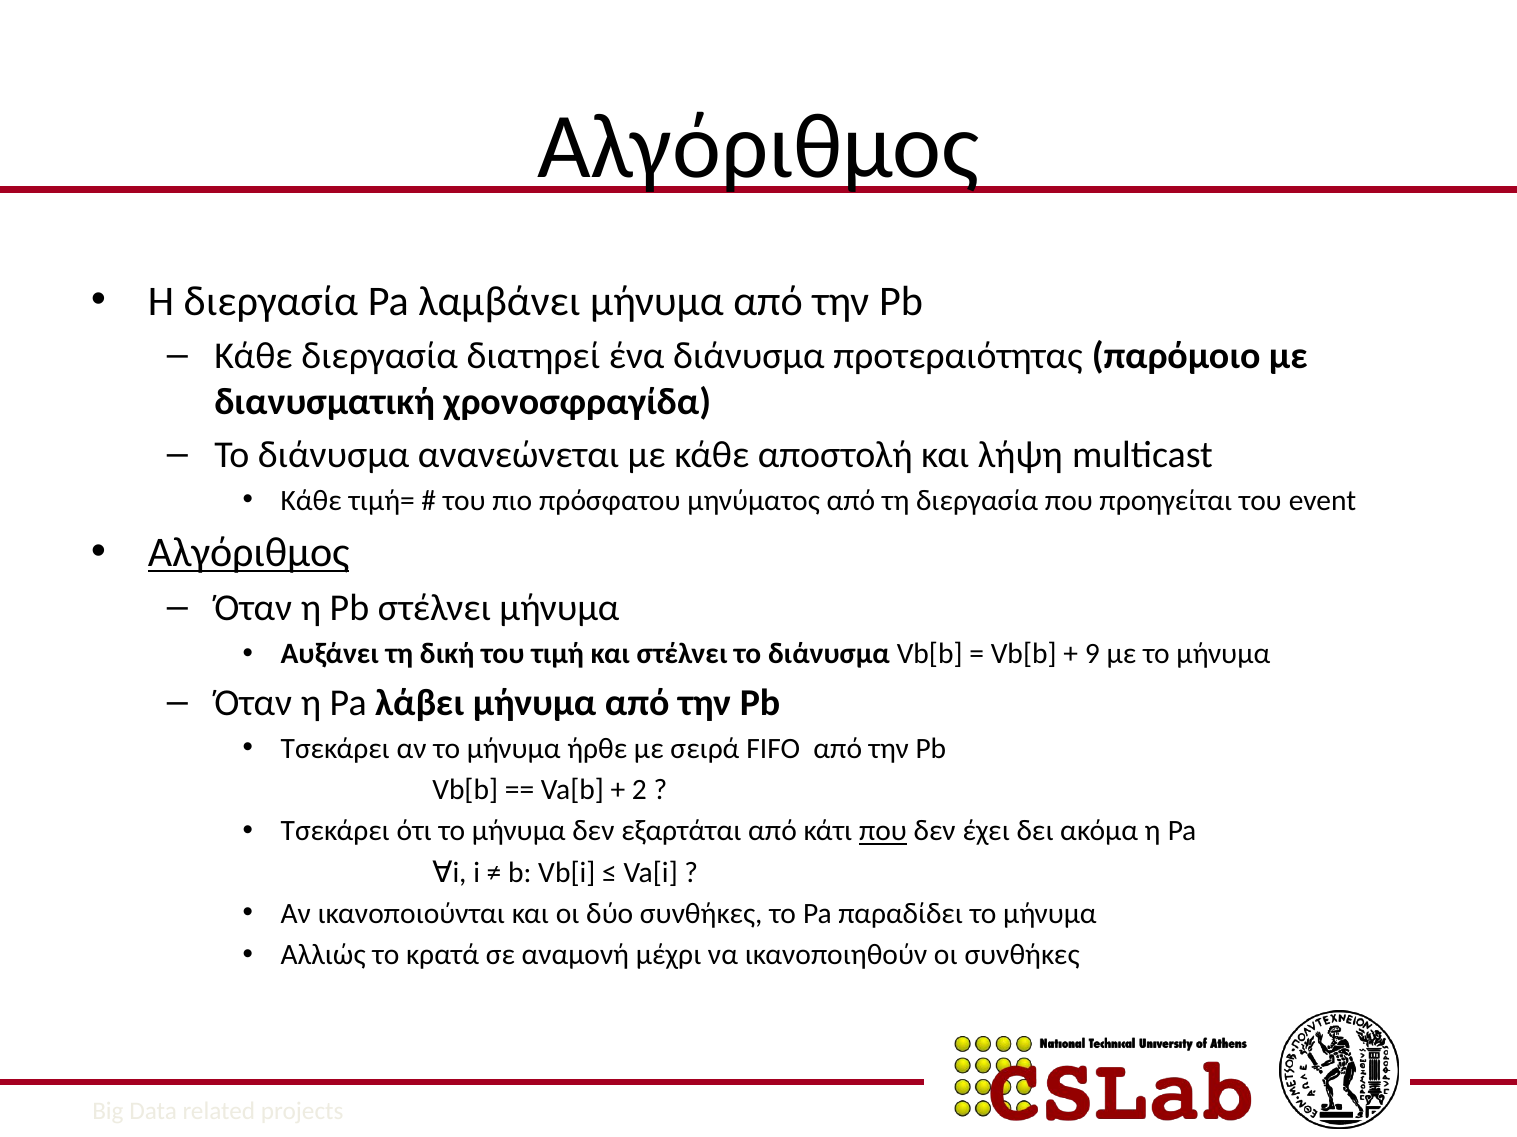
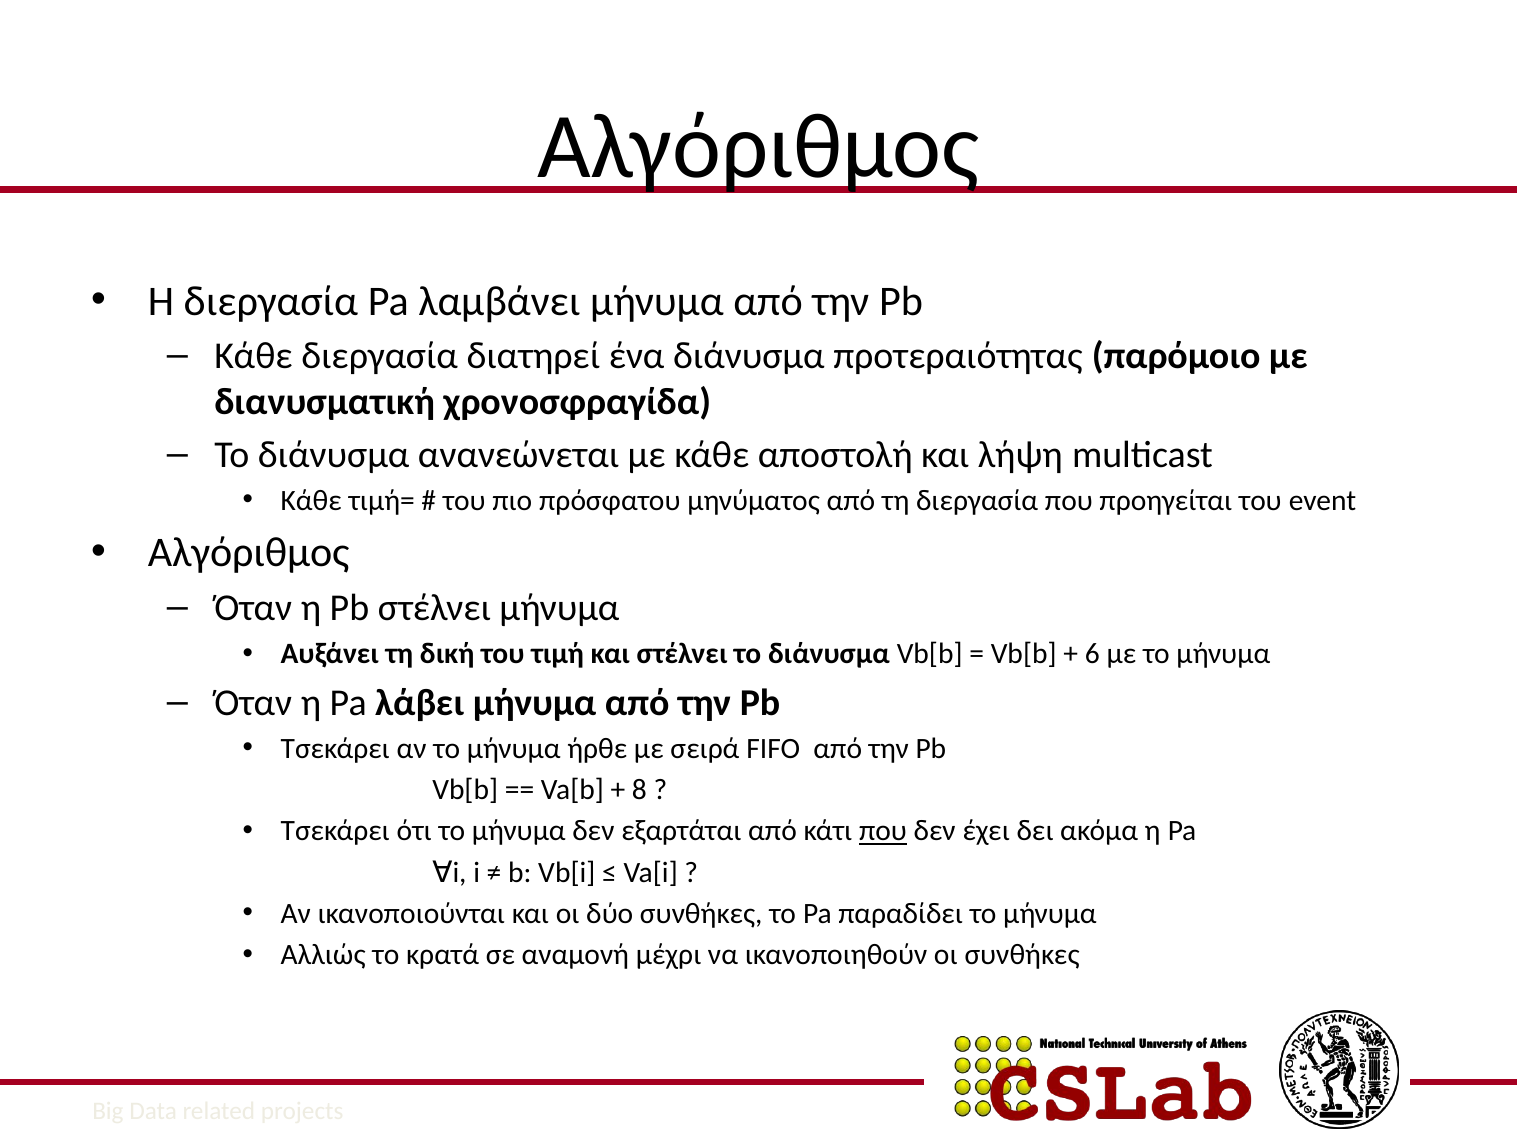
Αλγόριθμος at (249, 553) underline: present -> none
9: 9 -> 6
2: 2 -> 8
